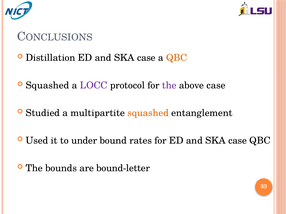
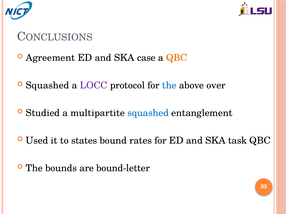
Distillation: Distillation -> Agreement
the at (169, 86) colour: purple -> blue
above case: case -> over
squashed at (148, 113) colour: orange -> blue
under: under -> states
case at (238, 141): case -> task
